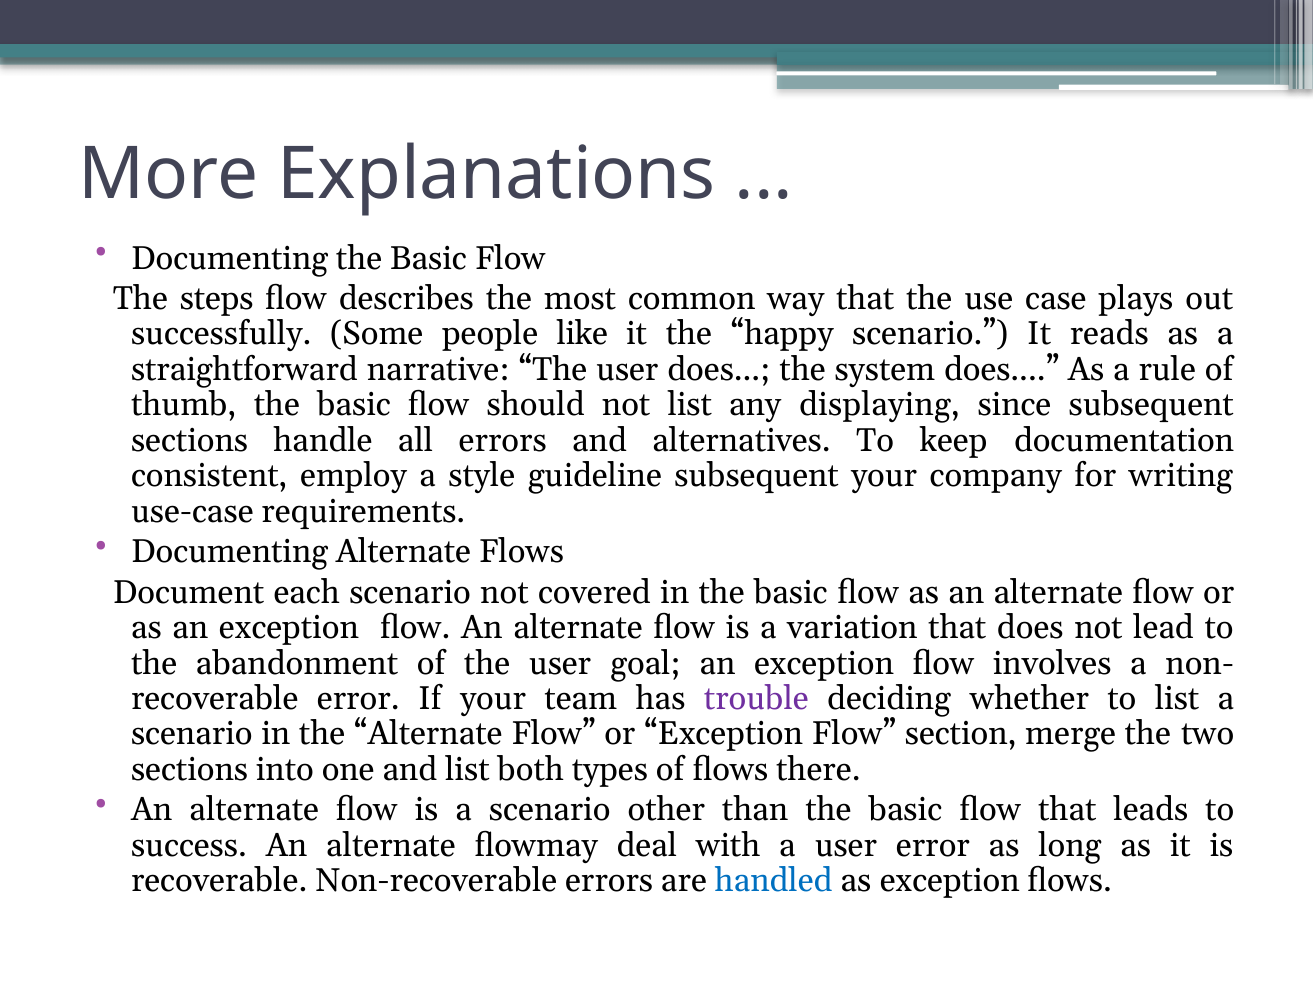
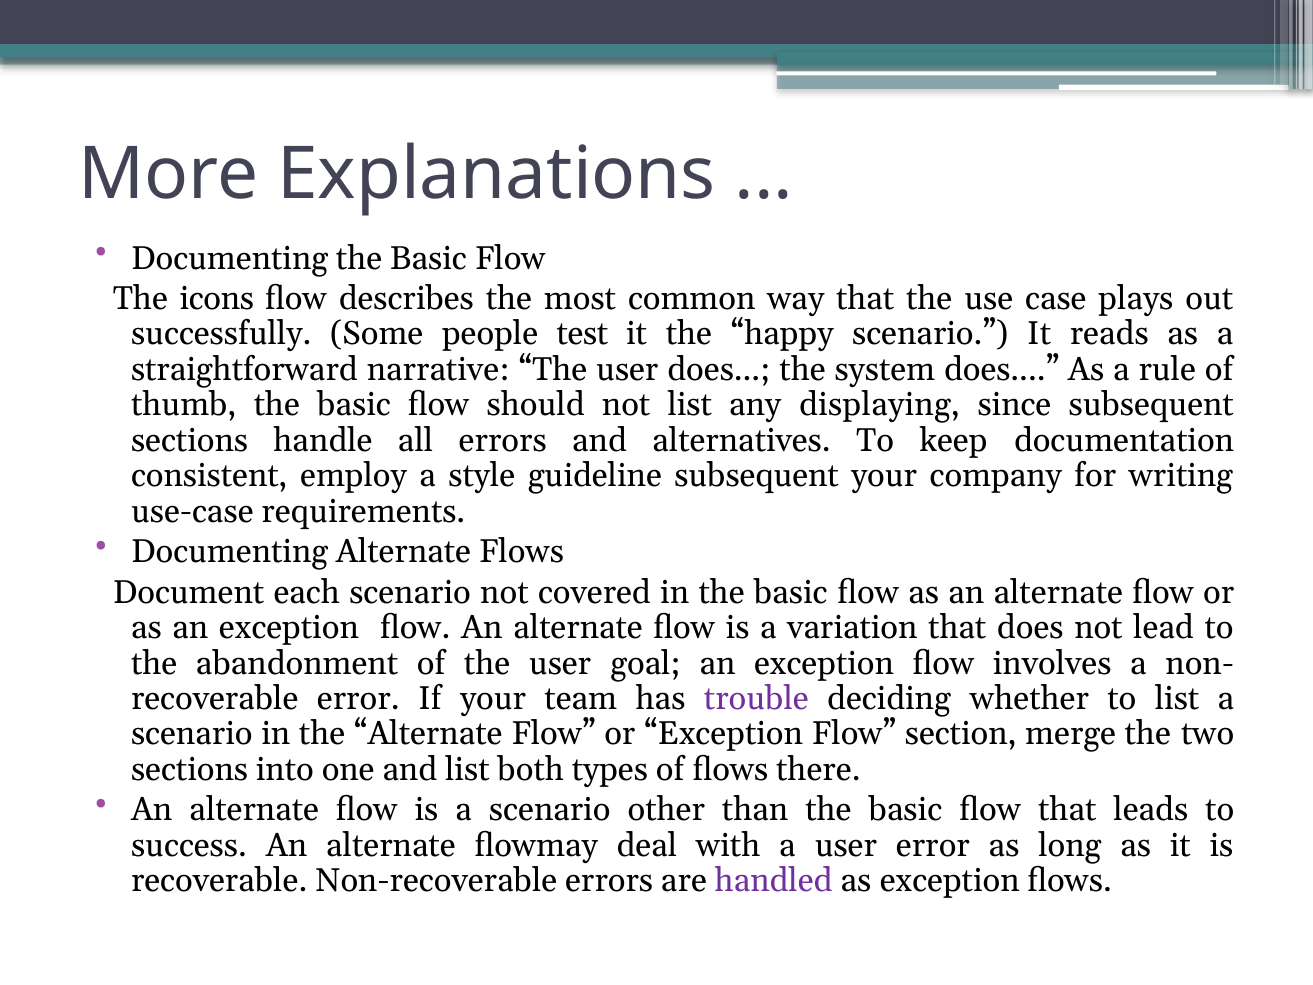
steps: steps -> icons
like: like -> test
handled colour: blue -> purple
